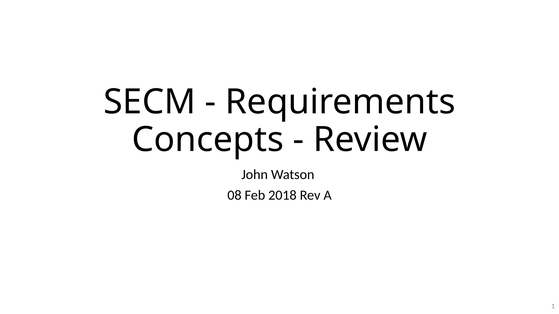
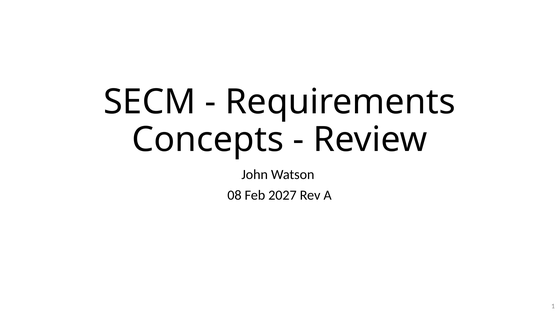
2018: 2018 -> 2027
